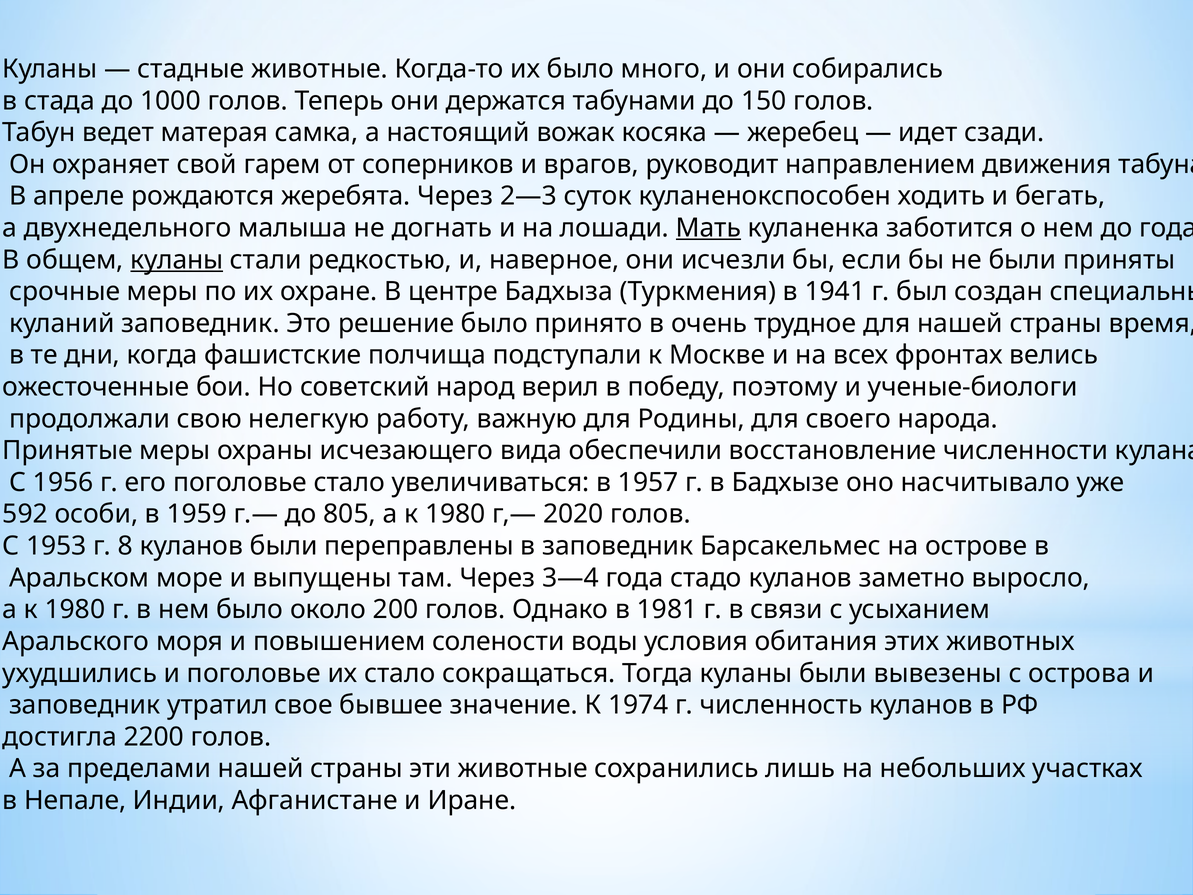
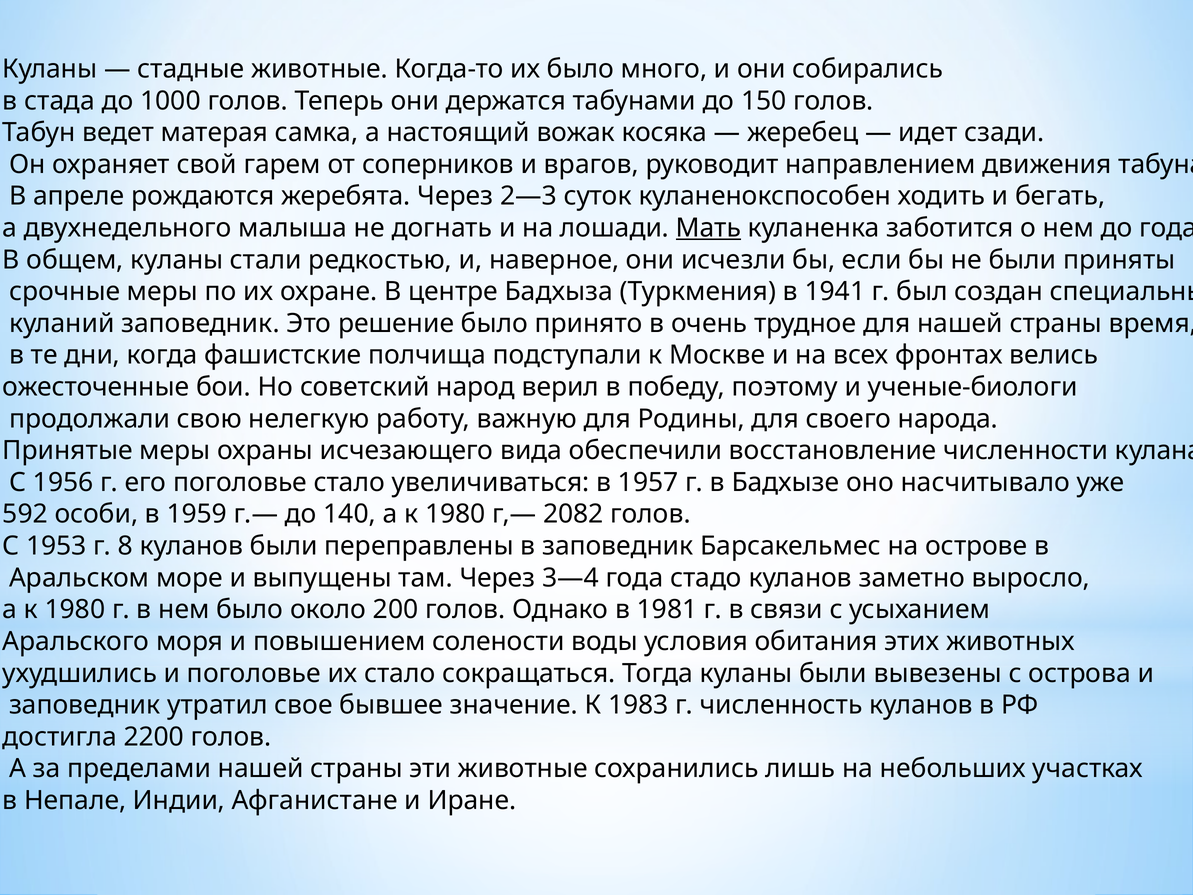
куланы at (177, 260) underline: present -> none
805: 805 -> 140
2020: 2020 -> 2082
1974: 1974 -> 1983
